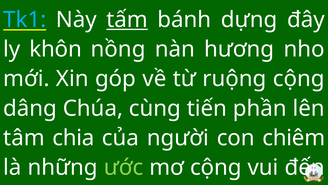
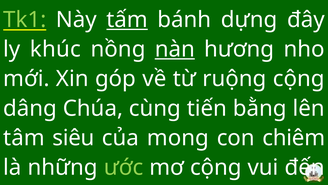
Tk1 colour: light blue -> light green
khôn: khôn -> khúc
nàn underline: none -> present
phần: phần -> bằng
chia: chia -> siêu
người: người -> mong
